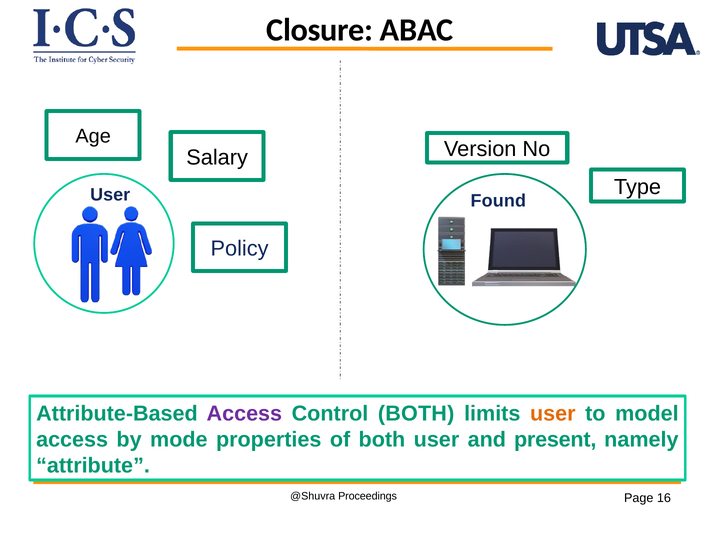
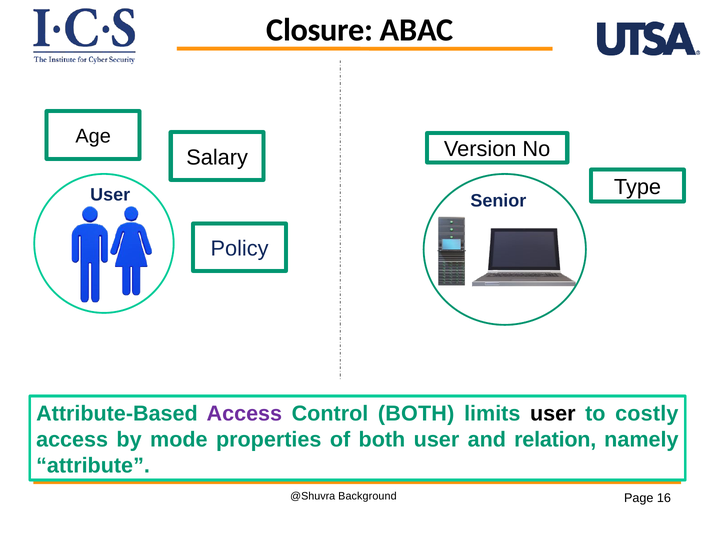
Found: Found -> Senior
user at (553, 413) colour: orange -> black
model: model -> costly
present: present -> relation
Proceedings: Proceedings -> Background
